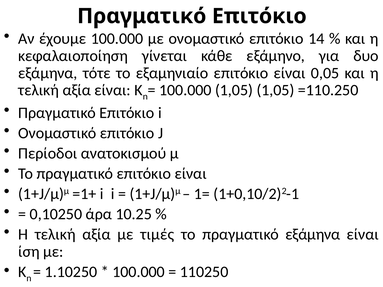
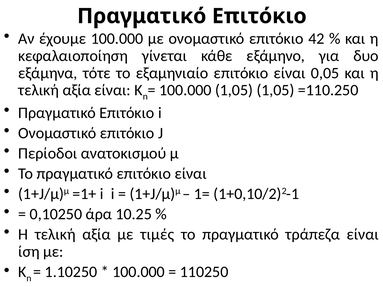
14: 14 -> 42
πραγματικό εξάμηνα: εξάμηνα -> τράπεζα
